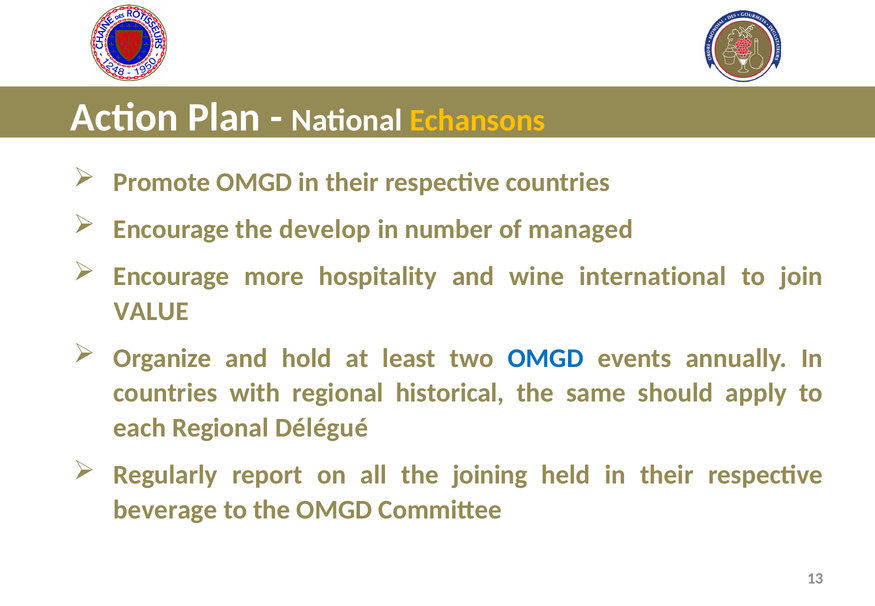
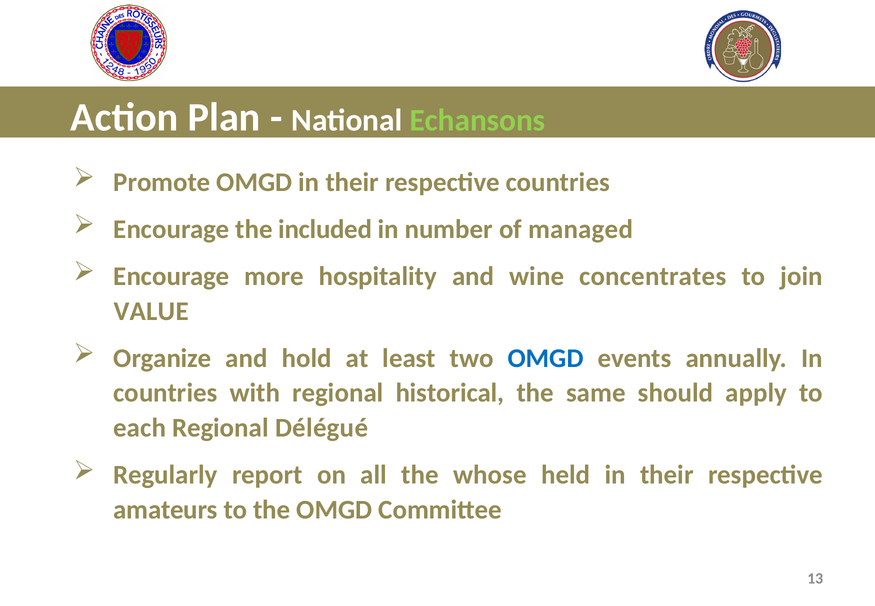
Echansons colour: yellow -> light green
develop: develop -> included
international: international -> concentrates
joining: joining -> whose
beverage: beverage -> amateurs
